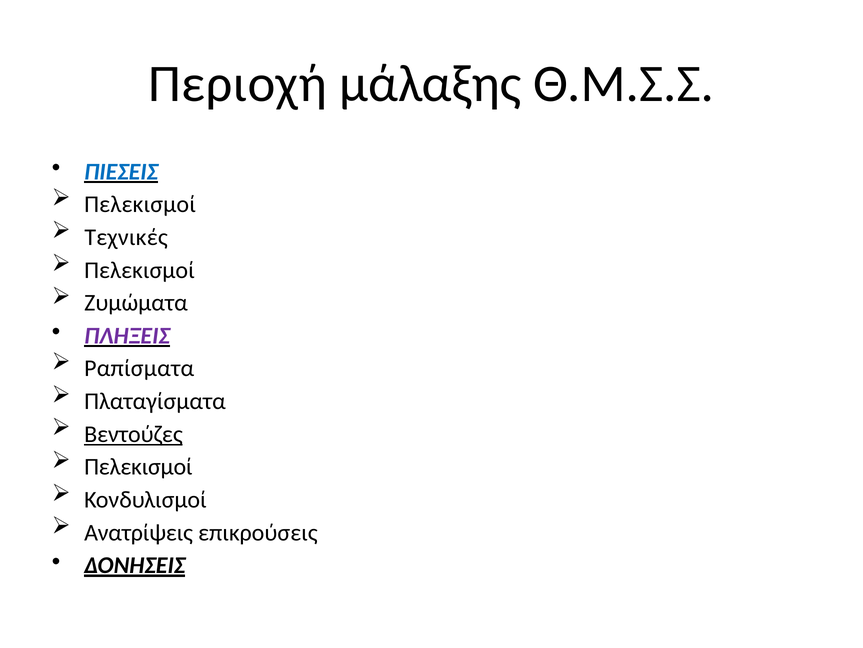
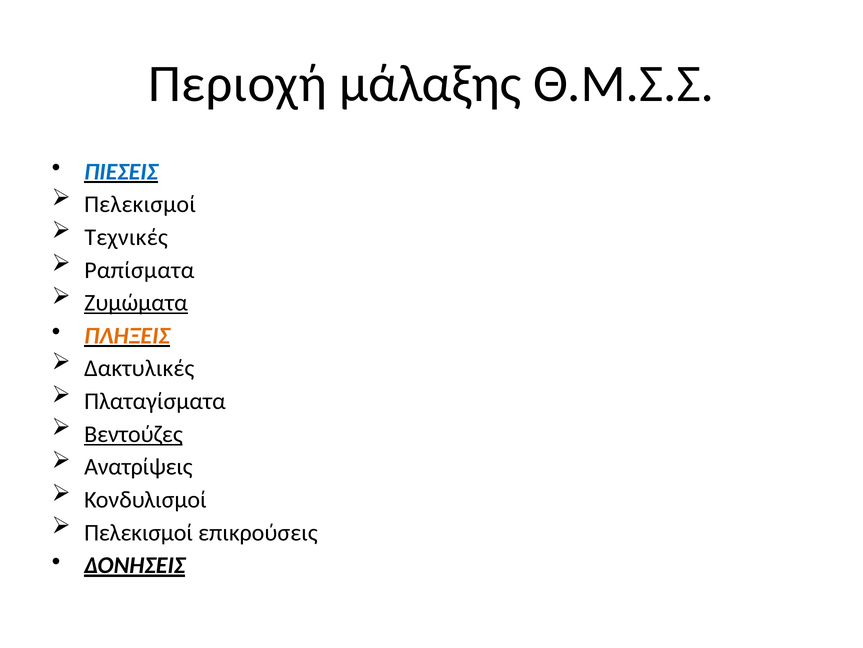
Πελεκισμοί at (139, 270): Πελεκισμοί -> Ραπίσματα
Ζυμώματα underline: none -> present
ΠΛΗΞΕΙΣ colour: purple -> orange
Ραπίσματα: Ραπίσματα -> Δακτυλικές
Πελεκισμοί at (138, 466): Πελεκισμοί -> Ανατρίψεις
Ανατρίψεις at (138, 532): Ανατρίψεις -> Πελεκισμοί
